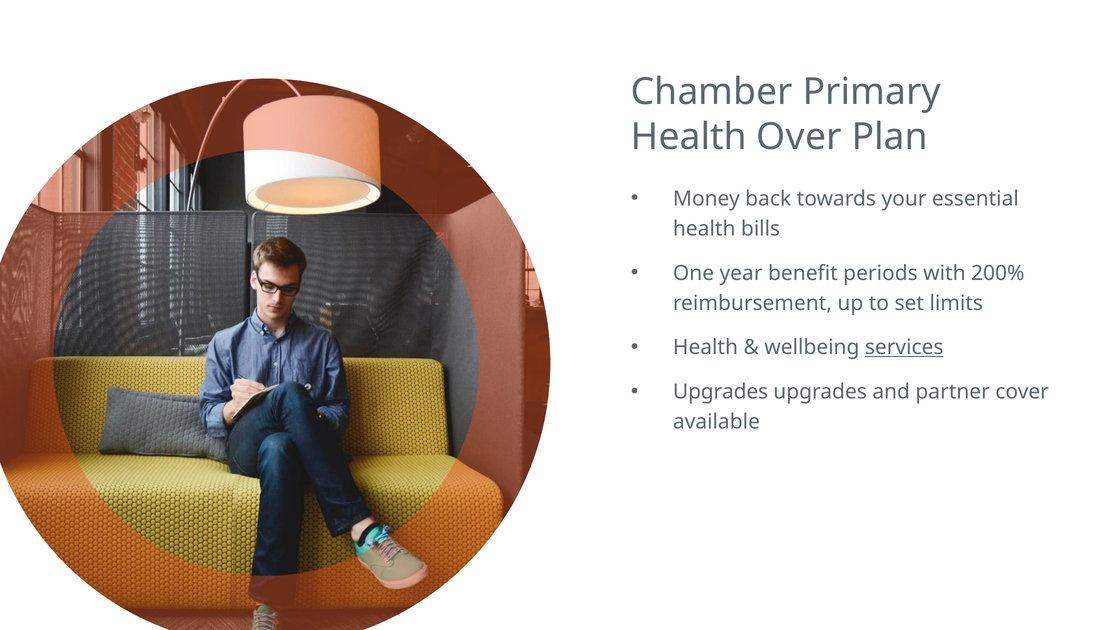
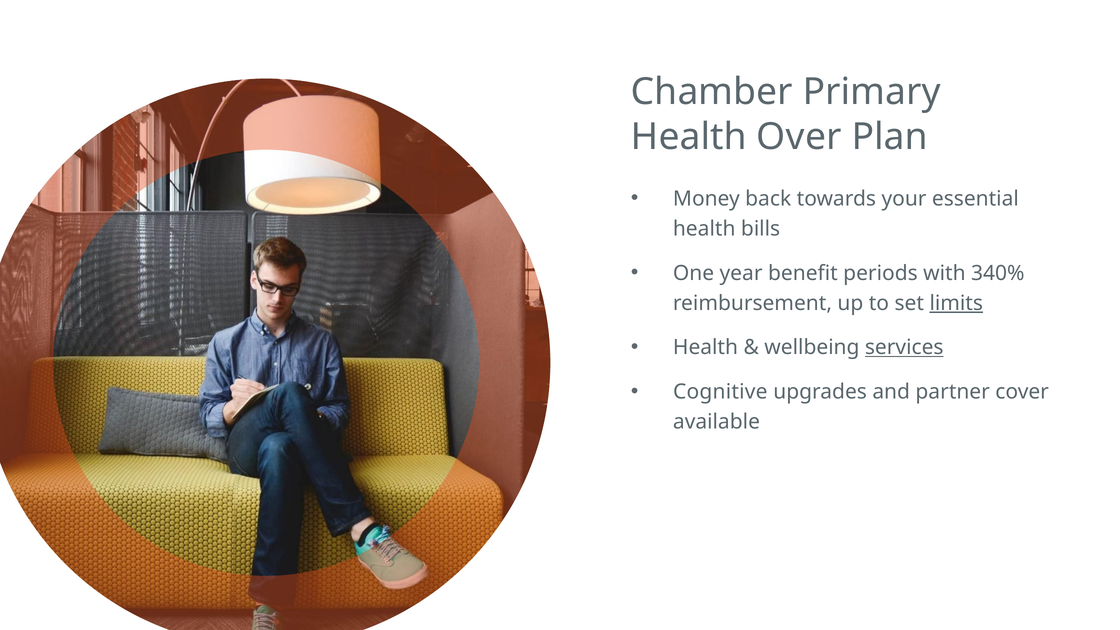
200%: 200% -> 340%
limits underline: none -> present
Upgrades at (721, 392): Upgrades -> Cognitive
